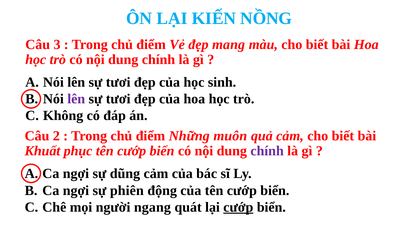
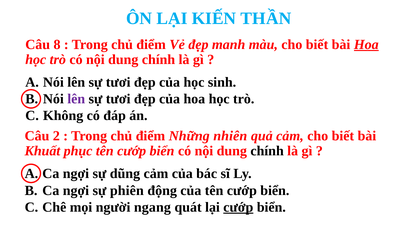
NỒNG: NỒNG -> THẦN
3: 3 -> 8
mang: mang -> manh
Hoa at (366, 45) underline: none -> present
muôn: muôn -> nhiên
chính at (267, 151) colour: purple -> black
